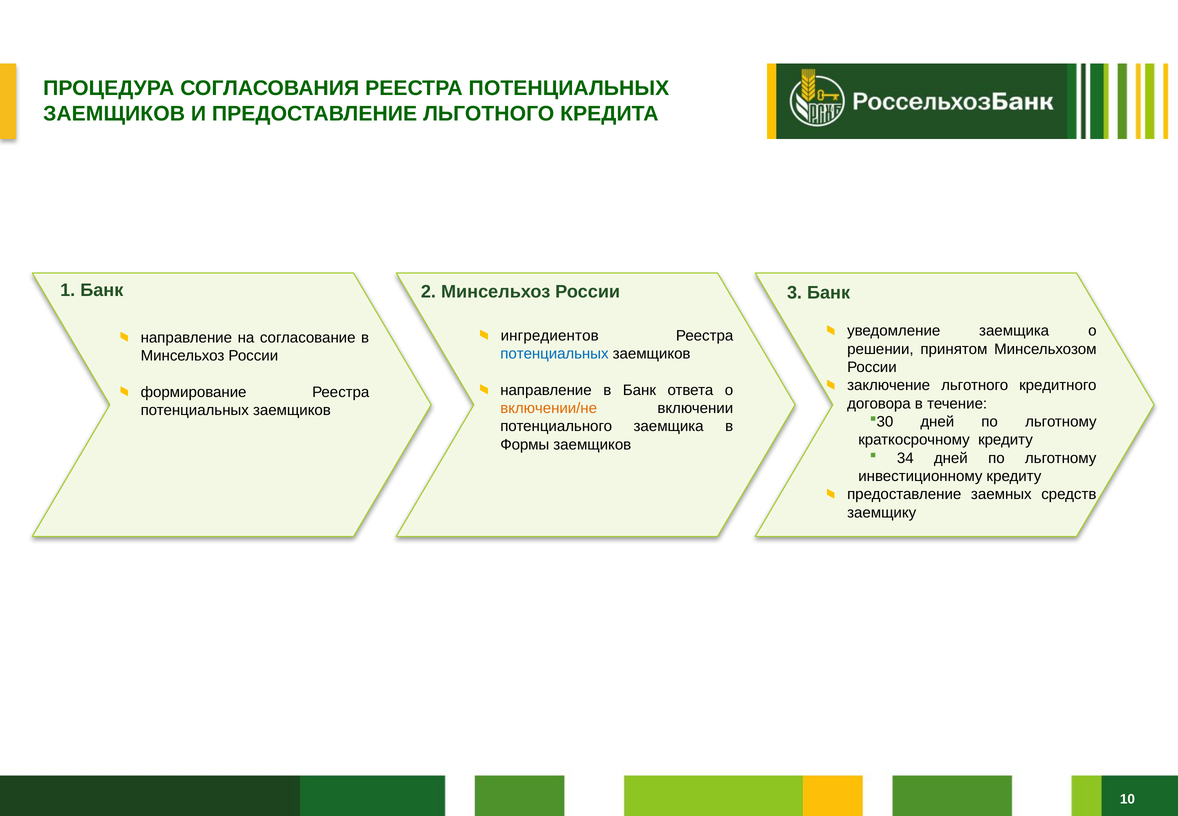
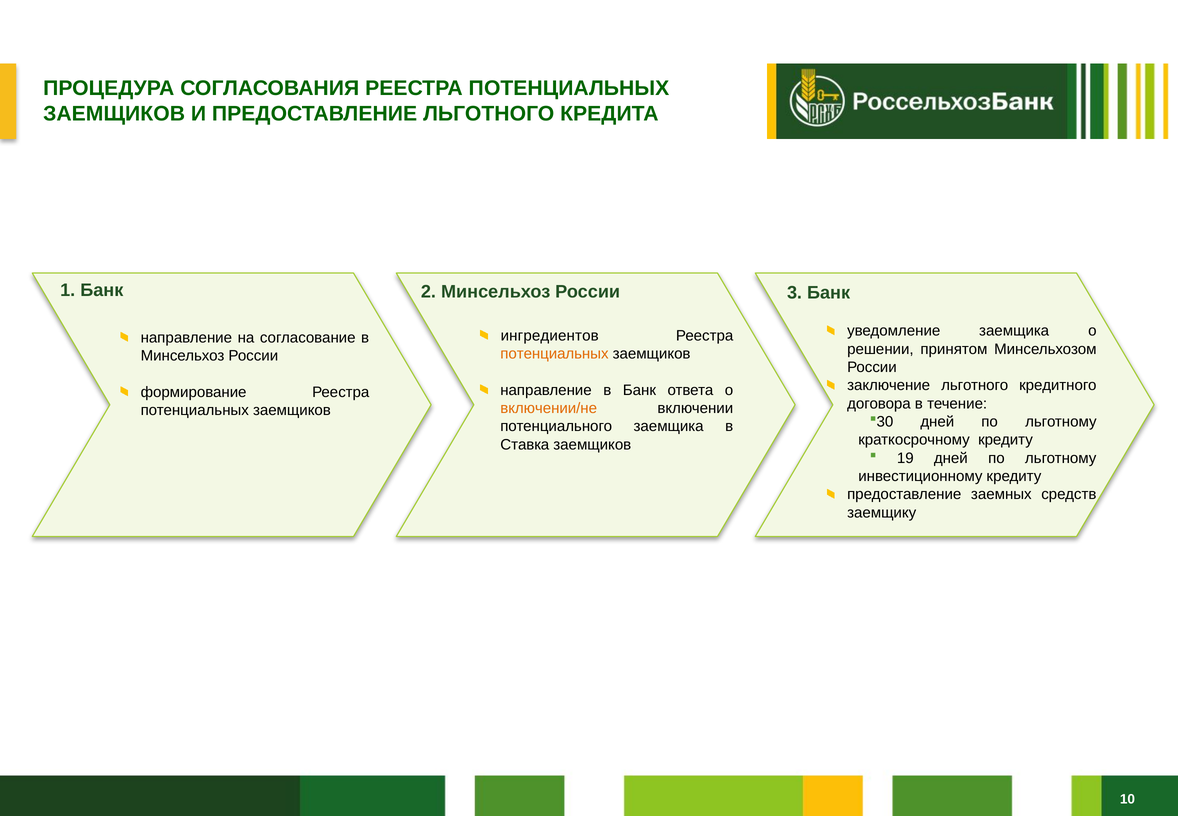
потенциальных at (554, 354) colour: blue -> orange
Формы: Формы -> Ставка
34: 34 -> 19
